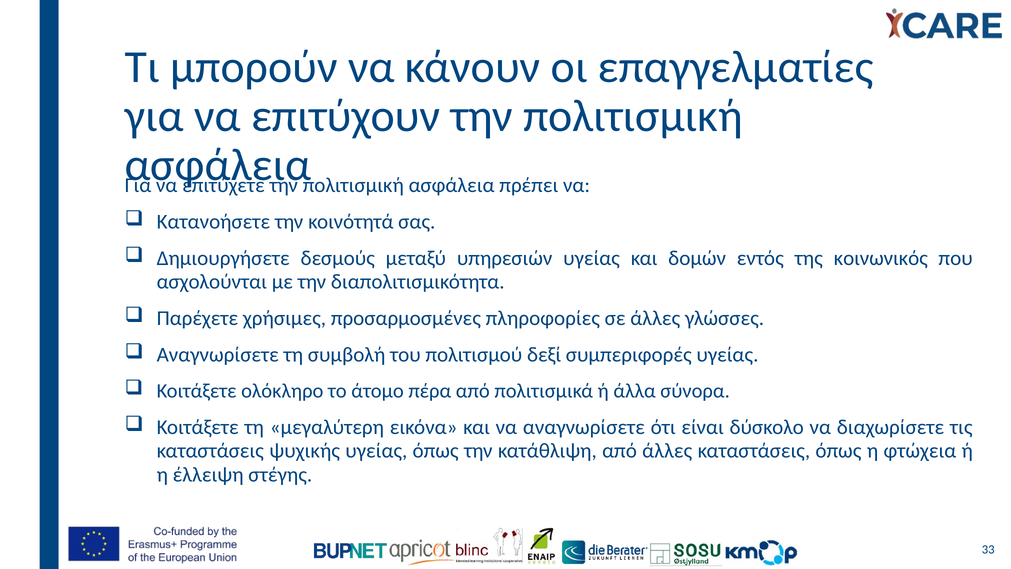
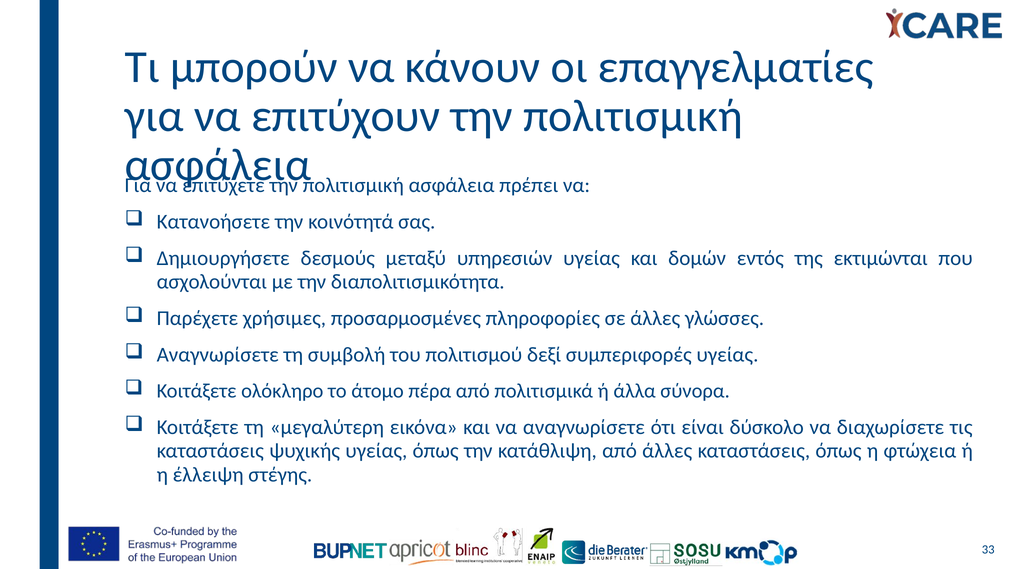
κοινωνικός: κοινωνικός -> εκτιμώνται
